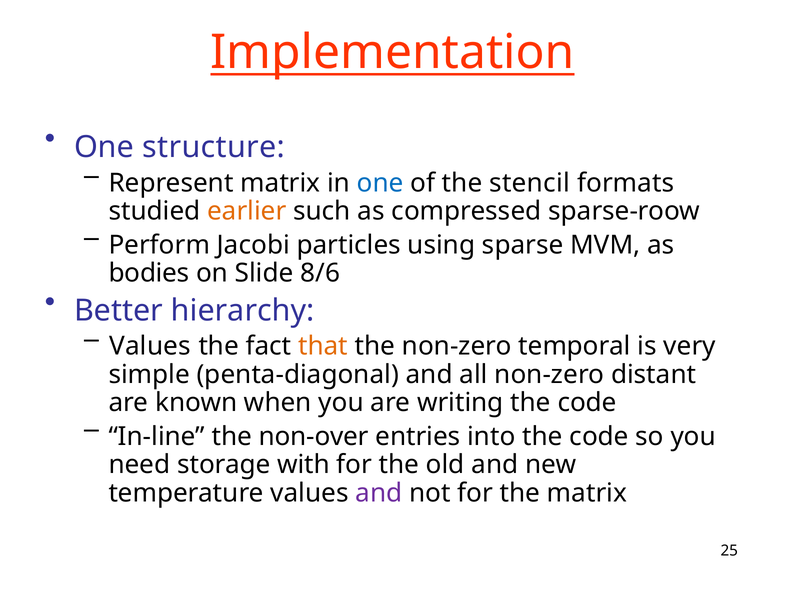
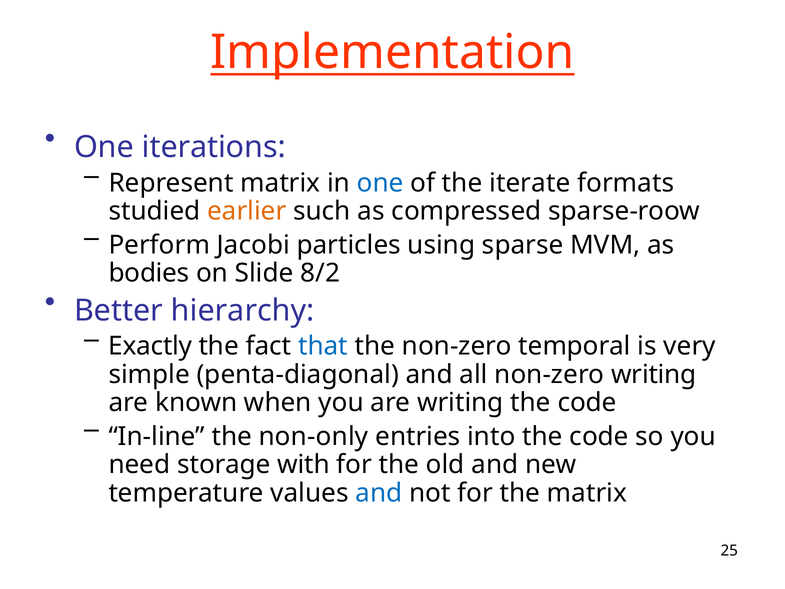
structure: structure -> iterations
stencil: stencil -> iterate
8/6: 8/6 -> 8/2
Values at (150, 346): Values -> Exactly
that colour: orange -> blue
non-zero distant: distant -> writing
non-over: non-over -> non-only
and at (379, 493) colour: purple -> blue
